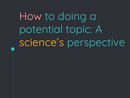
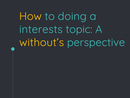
How colour: pink -> yellow
potential: potential -> interests
science’s: science’s -> without’s
